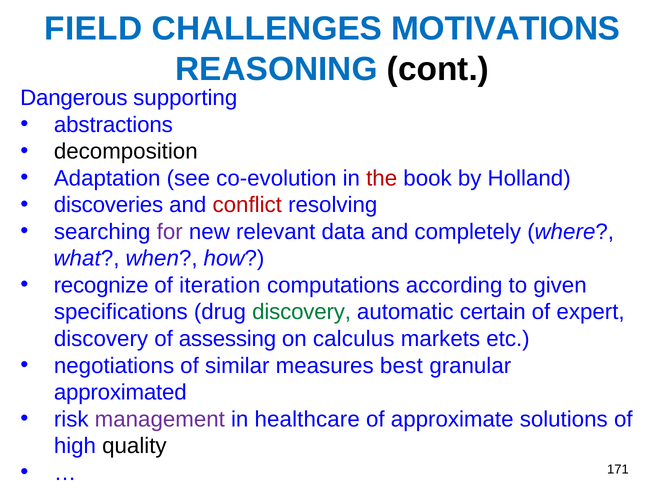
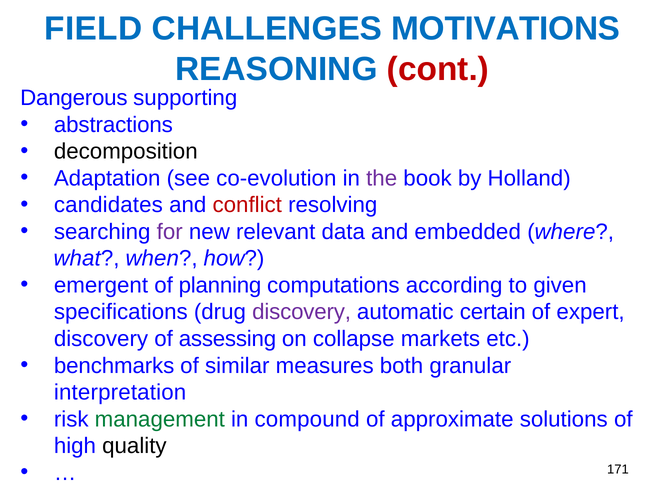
cont colour: black -> red
the colour: red -> purple
discoveries: discoveries -> candidates
completely: completely -> embedded
recognize: recognize -> emergent
iteration: iteration -> planning
discovery at (302, 312) colour: green -> purple
calculus: calculus -> collapse
negotiations: negotiations -> benchmarks
best: best -> both
approximated: approximated -> interpretation
management colour: purple -> green
healthcare: healthcare -> compound
